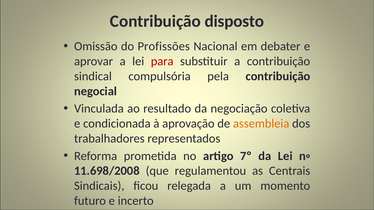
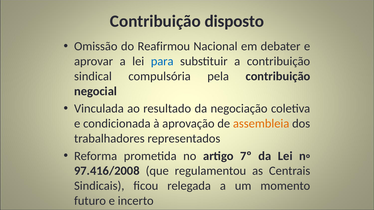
Profissões: Profissões -> Reafirmou
para colour: red -> blue
11.698/2008: 11.698/2008 -> 97.416/2008
